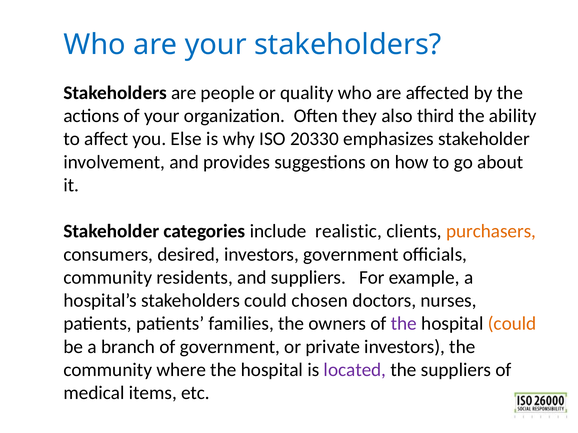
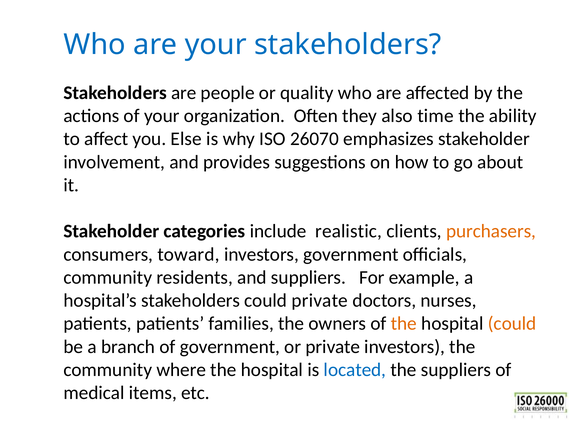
third: third -> time
20330: 20330 -> 26070
desired: desired -> toward
could chosen: chosen -> private
the at (404, 324) colour: purple -> orange
located colour: purple -> blue
